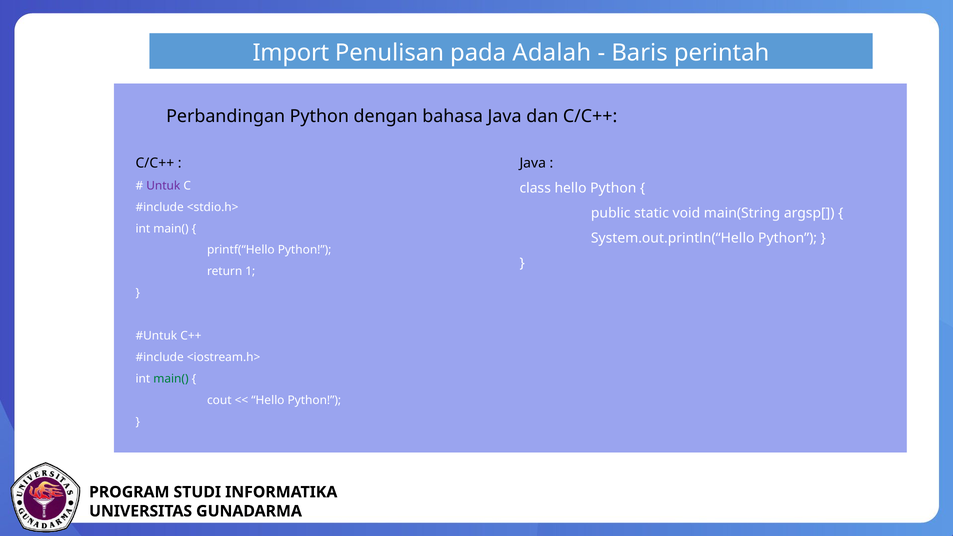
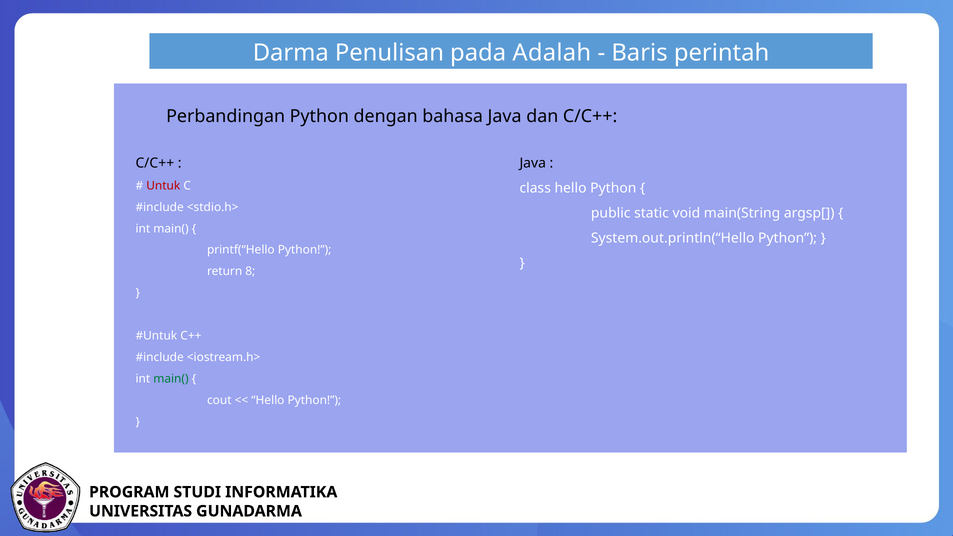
Import: Import -> Darma
Untuk colour: purple -> red
1: 1 -> 8
